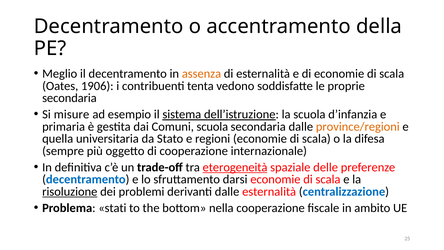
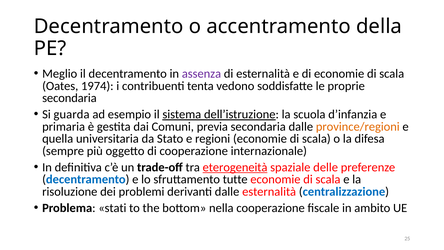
assenza colour: orange -> purple
1906: 1906 -> 1974
misure: misure -> guarda
Comuni scuola: scuola -> previa
darsi: darsi -> tutte
risoluzione underline: present -> none
